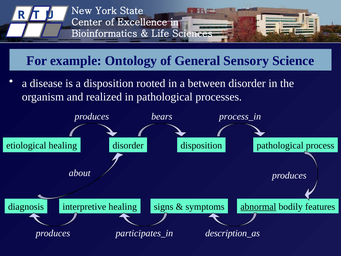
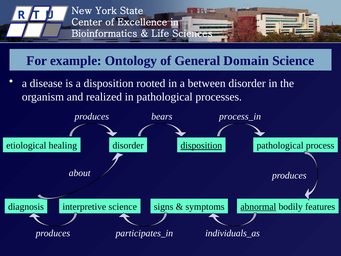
Sensory: Sensory -> Domain
disposition at (201, 145) underline: none -> present
interpretive healing: healing -> science
description_as: description_as -> individuals_as
